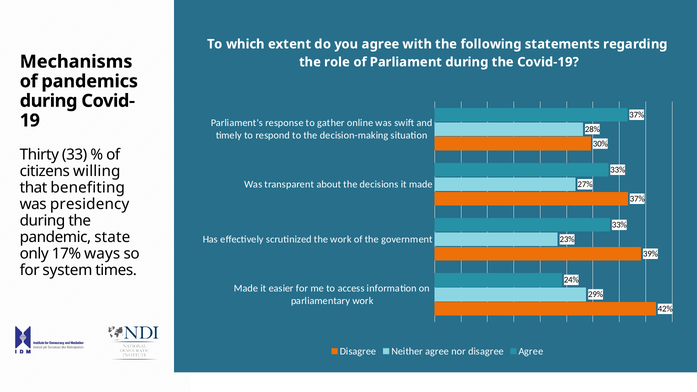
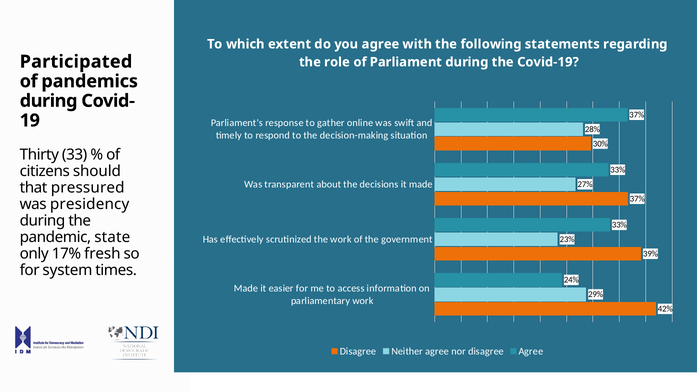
Mechanisms: Mechanisms -> Participated
willing: willing -> should
benefiting: benefiting -> pressured
ways: ways -> fresh
